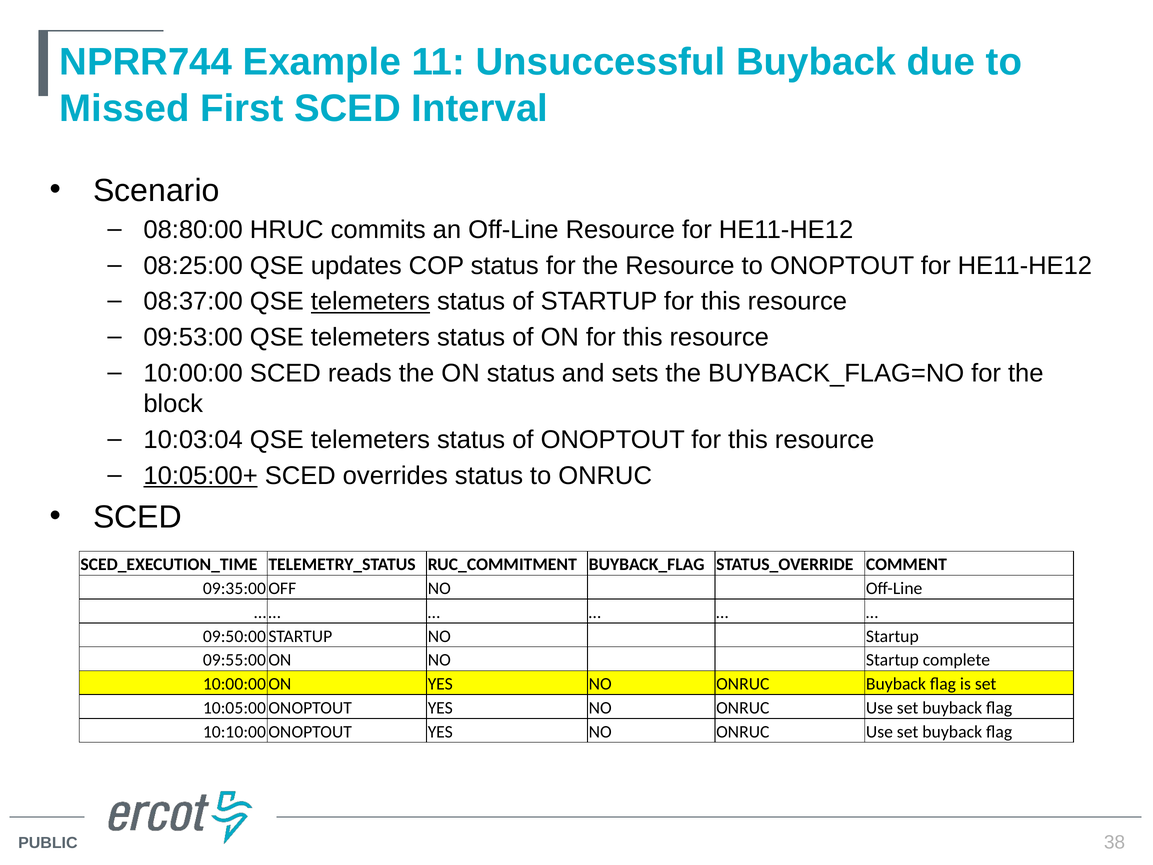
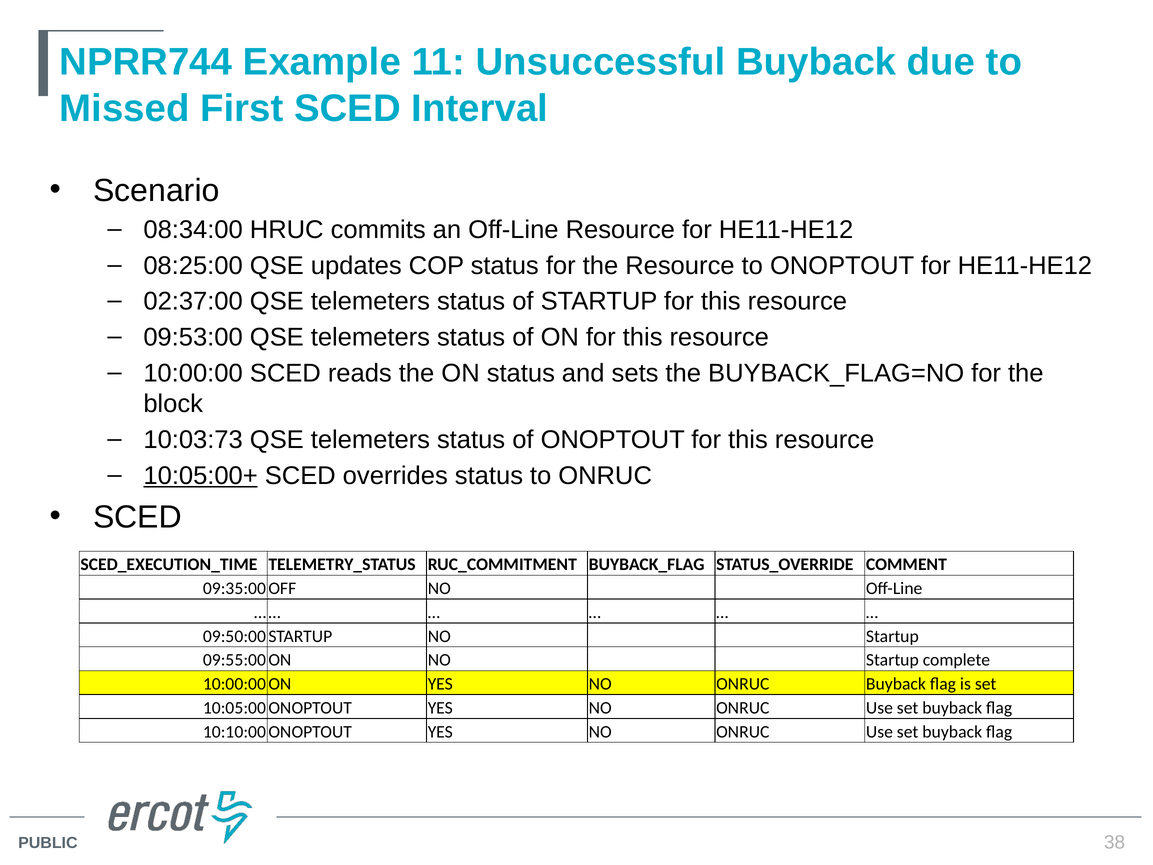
08:80:00: 08:80:00 -> 08:34:00
08:37:00: 08:37:00 -> 02:37:00
telemeters at (370, 301) underline: present -> none
10:03:04: 10:03:04 -> 10:03:73
